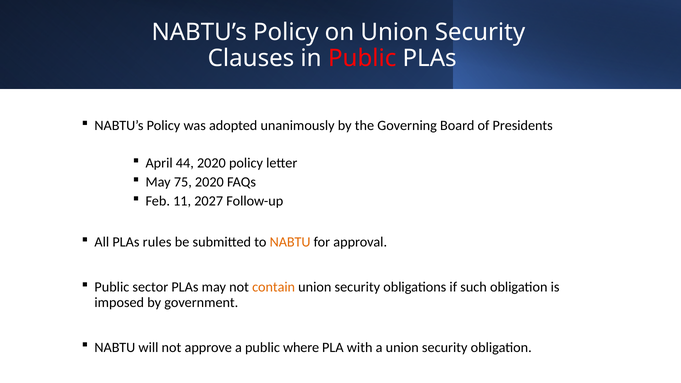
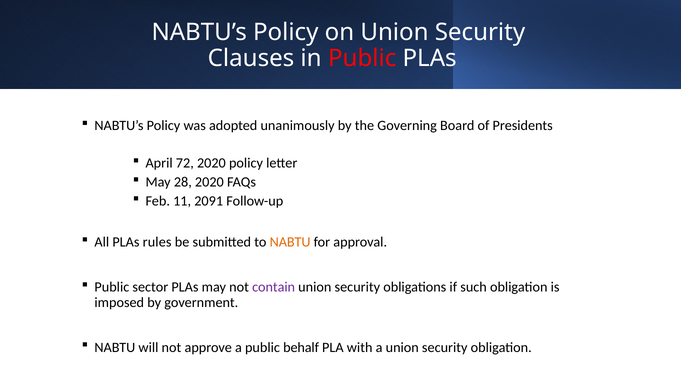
44: 44 -> 72
75: 75 -> 28
2027: 2027 -> 2091
contain colour: orange -> purple
where: where -> behalf
